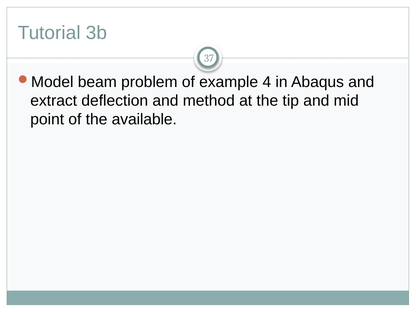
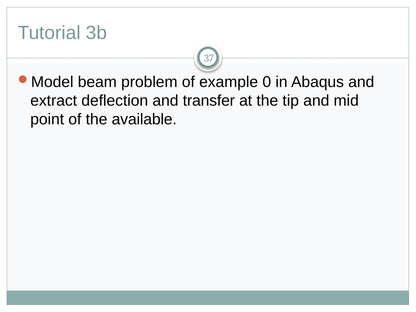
4: 4 -> 0
method: method -> transfer
